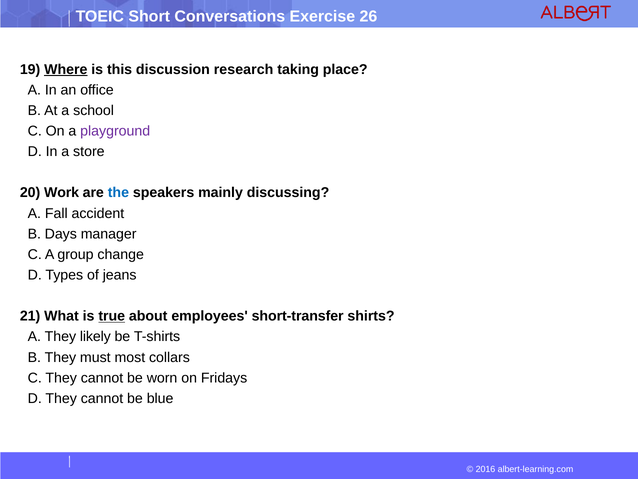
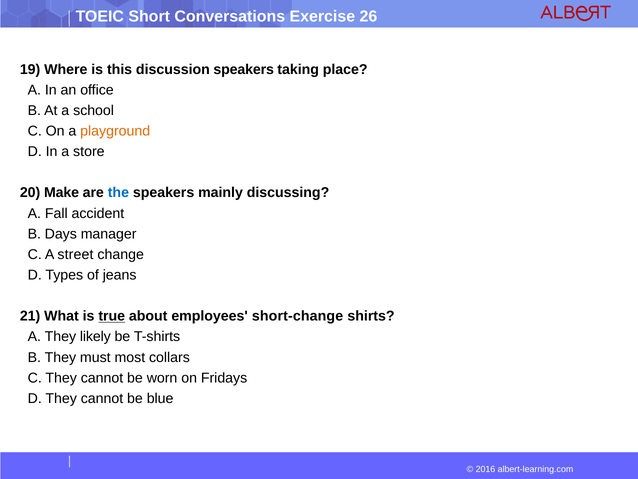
Where underline: present -> none
discussion research: research -> speakers
playground colour: purple -> orange
Work: Work -> Make
group: group -> street
short-transfer: short-transfer -> short-change
